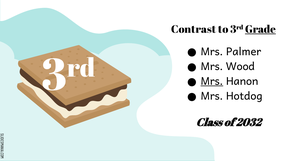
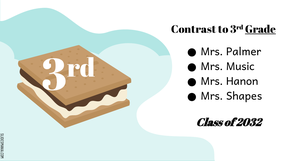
Wood: Wood -> Music
Mrs at (212, 82) underline: present -> none
Hotdog: Hotdog -> Shapes
